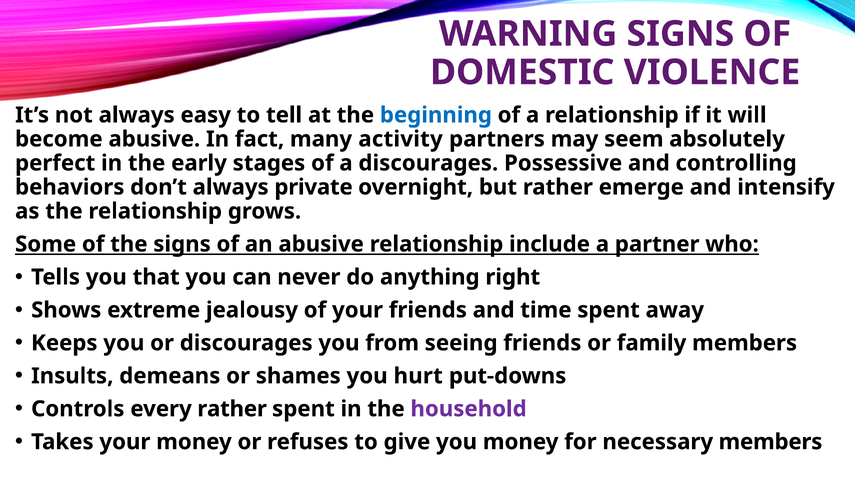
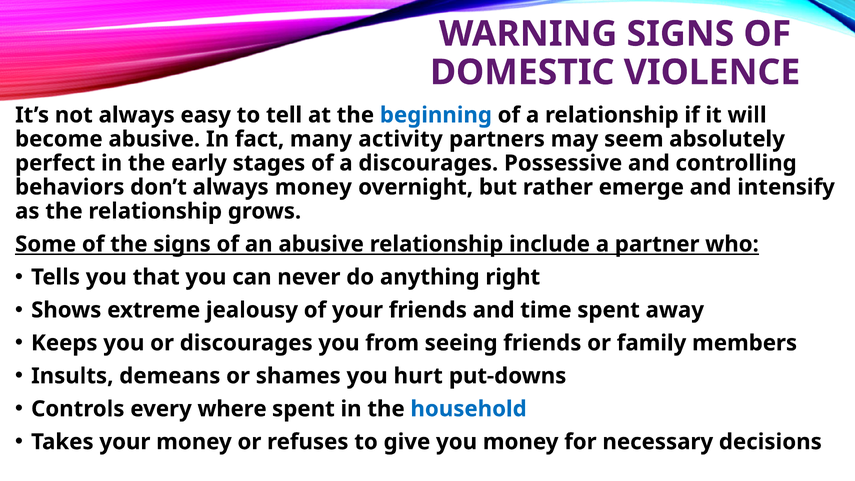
always private: private -> money
every rather: rather -> where
household colour: purple -> blue
necessary members: members -> decisions
